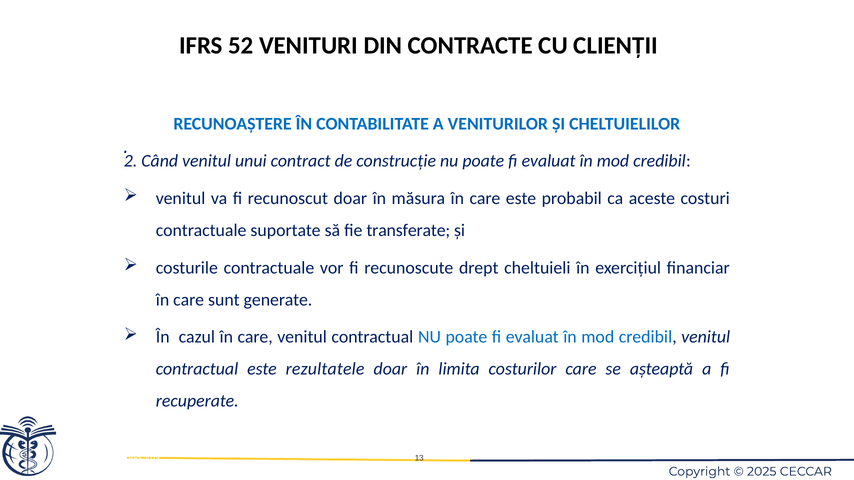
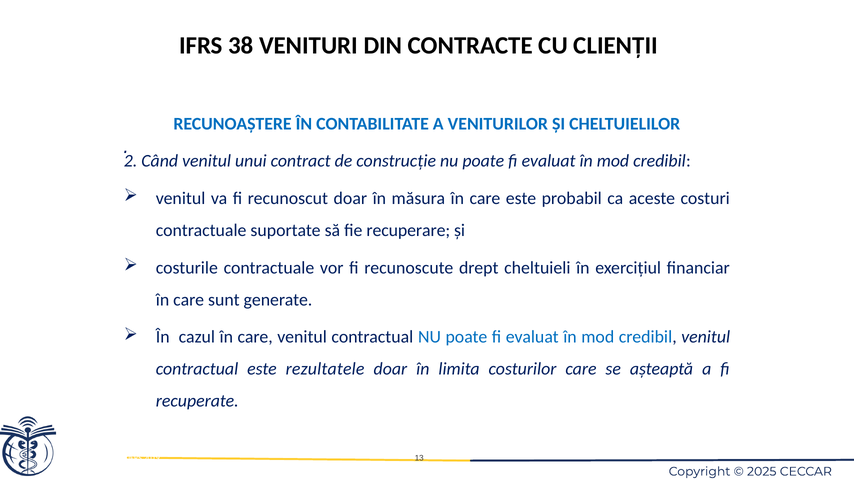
52: 52 -> 38
transferate: transferate -> recuperare
